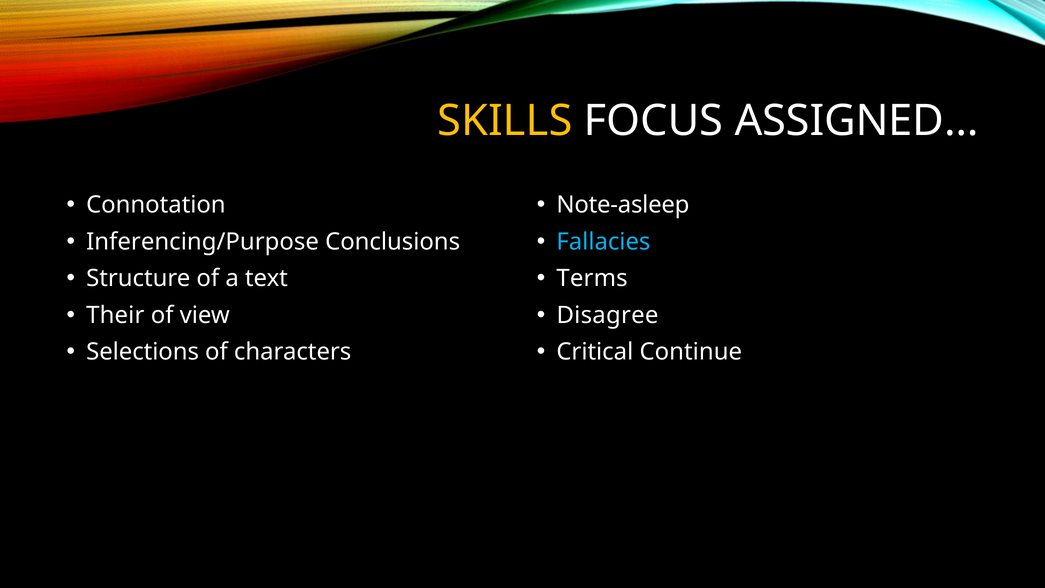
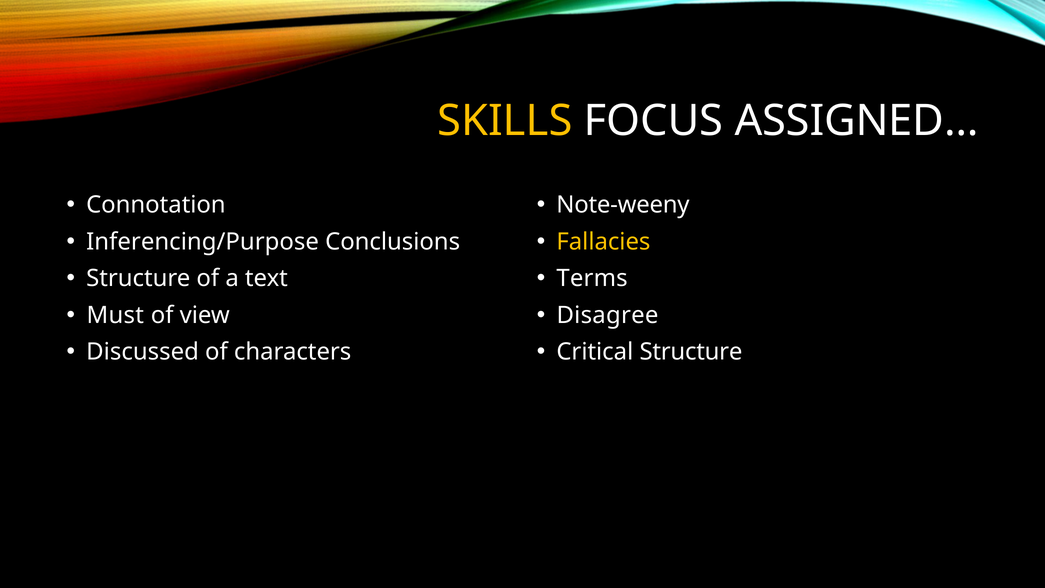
Note-asleep: Note-asleep -> Note-weeny
Fallacies colour: light blue -> yellow
Their: Their -> Must
Selections: Selections -> Discussed
Critical Continue: Continue -> Structure
